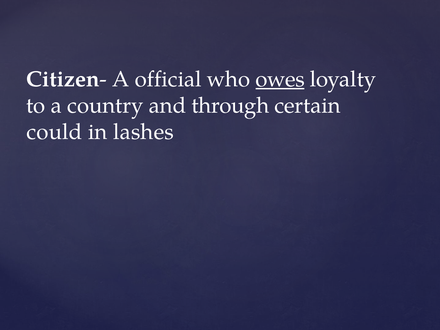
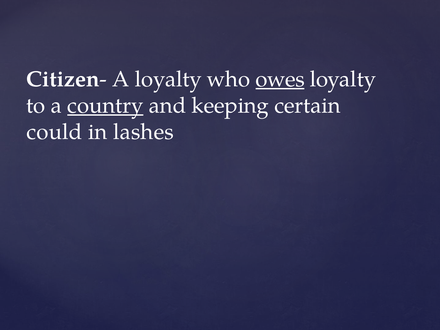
A official: official -> loyalty
country underline: none -> present
through: through -> keeping
